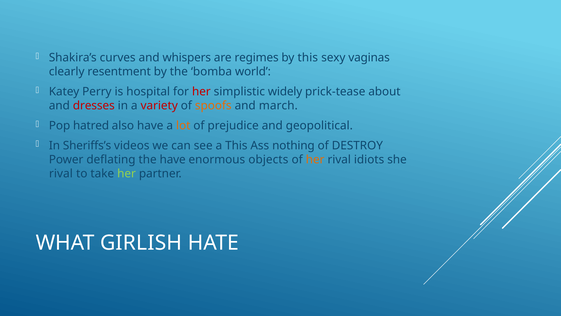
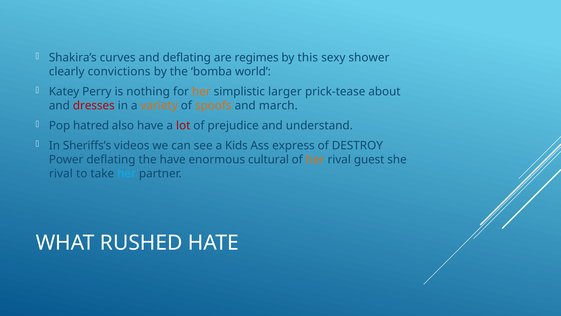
and whispers: whispers -> deflating
vaginas: vaginas -> shower
resentment: resentment -> convictions
hospital: hospital -> nothing
her at (201, 92) colour: red -> orange
widely: widely -> larger
variety colour: red -> orange
lot colour: orange -> red
geopolitical: geopolitical -> understand
a This: This -> Kids
nothing: nothing -> express
objects: objects -> cultural
idiots: idiots -> guest
her at (127, 173) colour: light green -> light blue
GIRLISH: GIRLISH -> RUSHED
